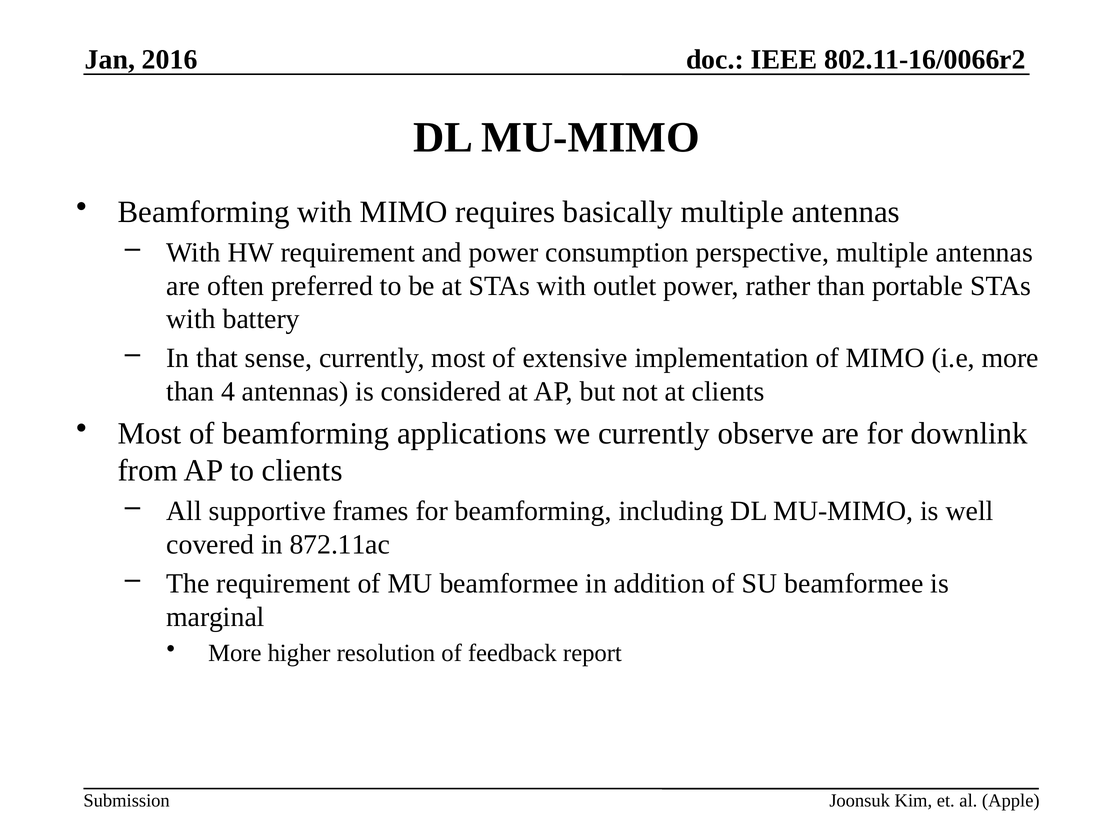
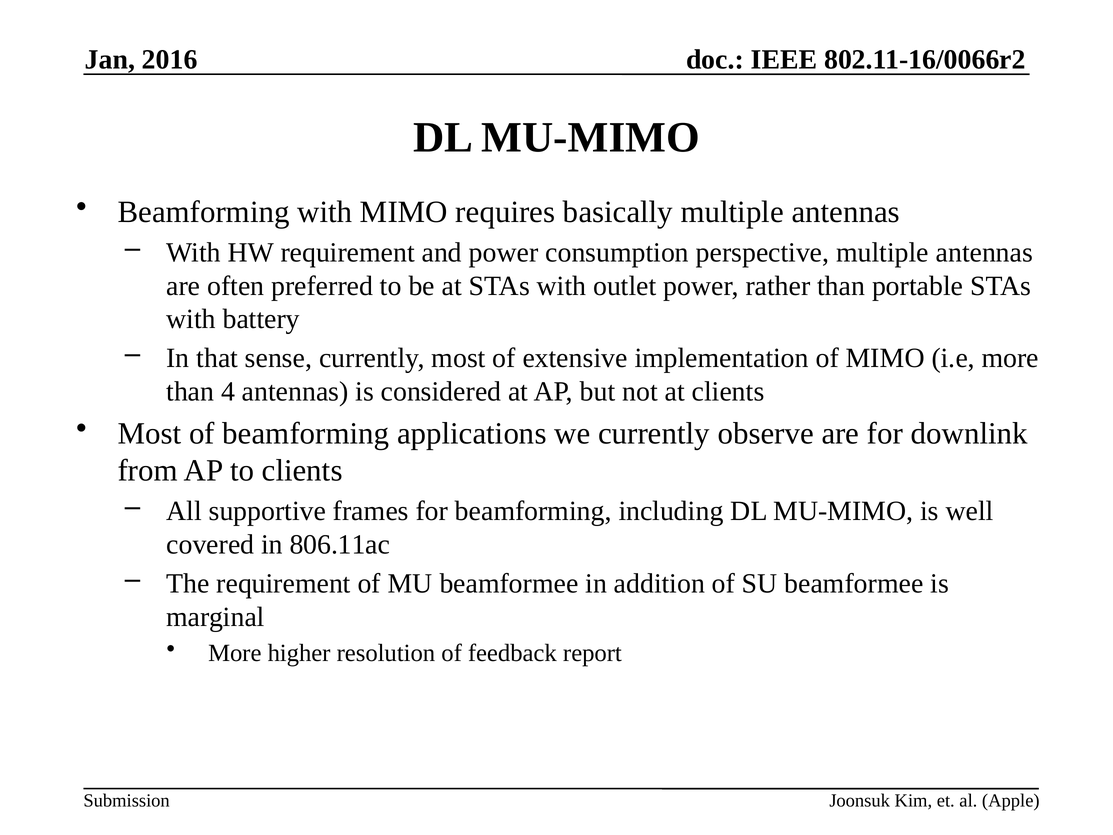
872.11ac: 872.11ac -> 806.11ac
